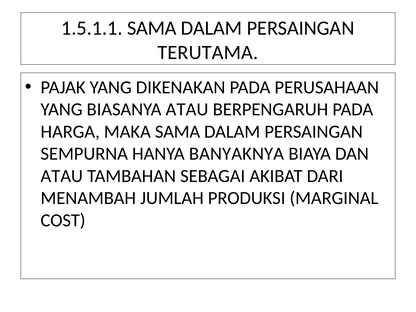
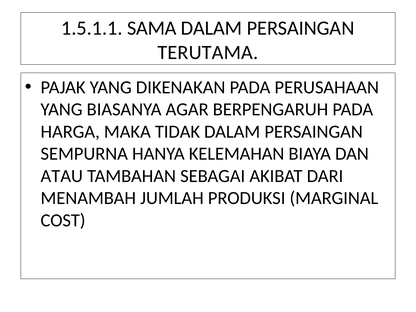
BIASANYA ATAU: ATAU -> AGAR
MAKA SAMA: SAMA -> TIDAK
BANYAKNYA: BANYAKNYA -> KELEMAHAN
